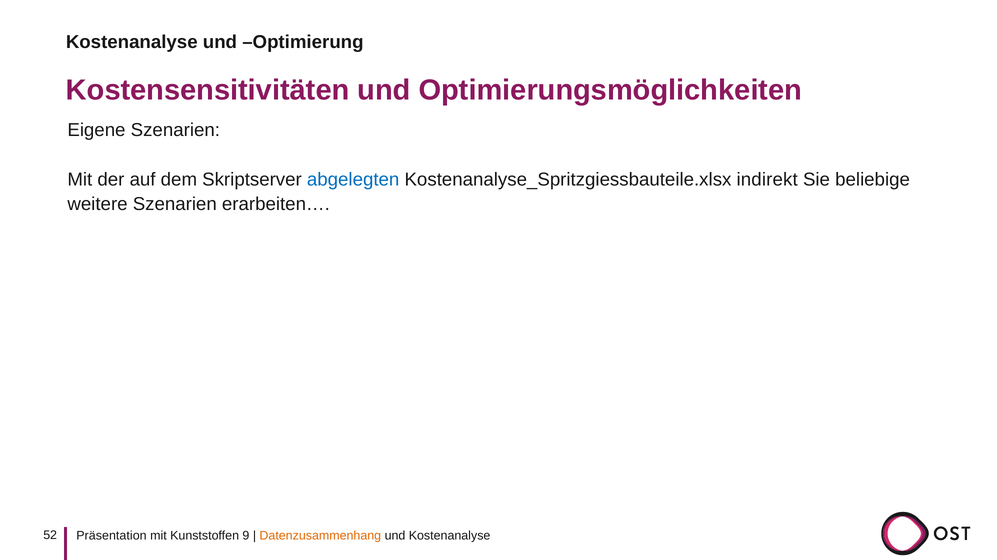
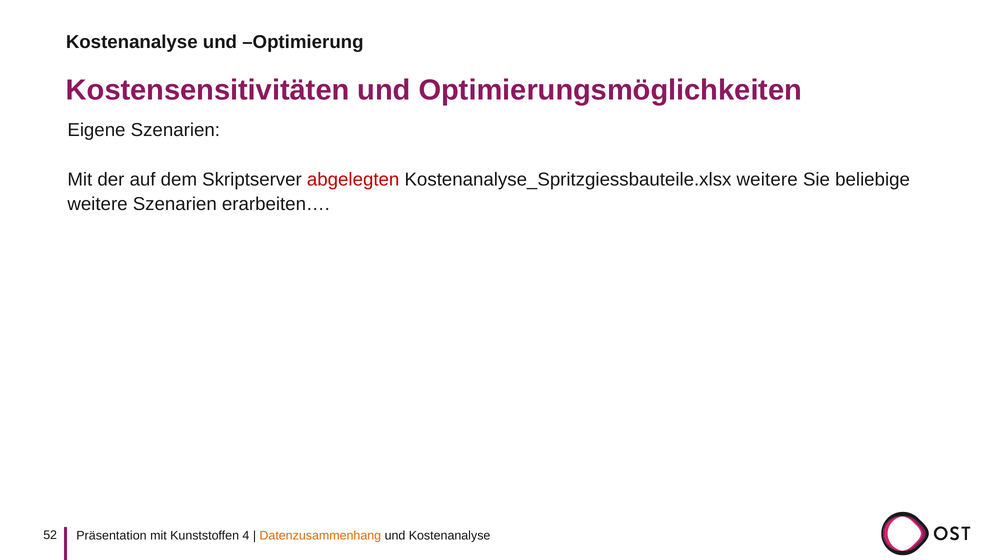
abgelegten colour: blue -> red
Kostenanalyse_Spritzgiessbauteile.xlsx indirekt: indirekt -> weitere
9: 9 -> 4
